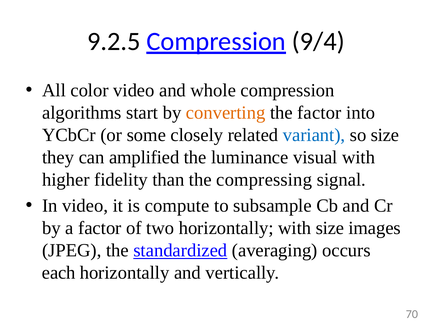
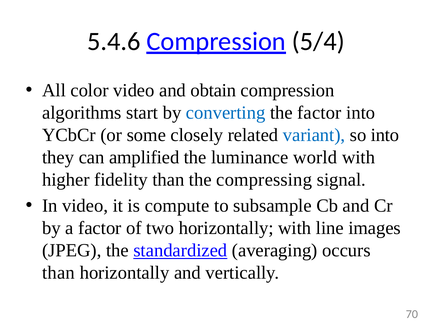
9.2.5: 9.2.5 -> 5.4.6
9/4: 9/4 -> 5/4
whole: whole -> obtain
converting colour: orange -> blue
so size: size -> into
visual: visual -> world
with size: size -> line
each at (59, 273): each -> than
